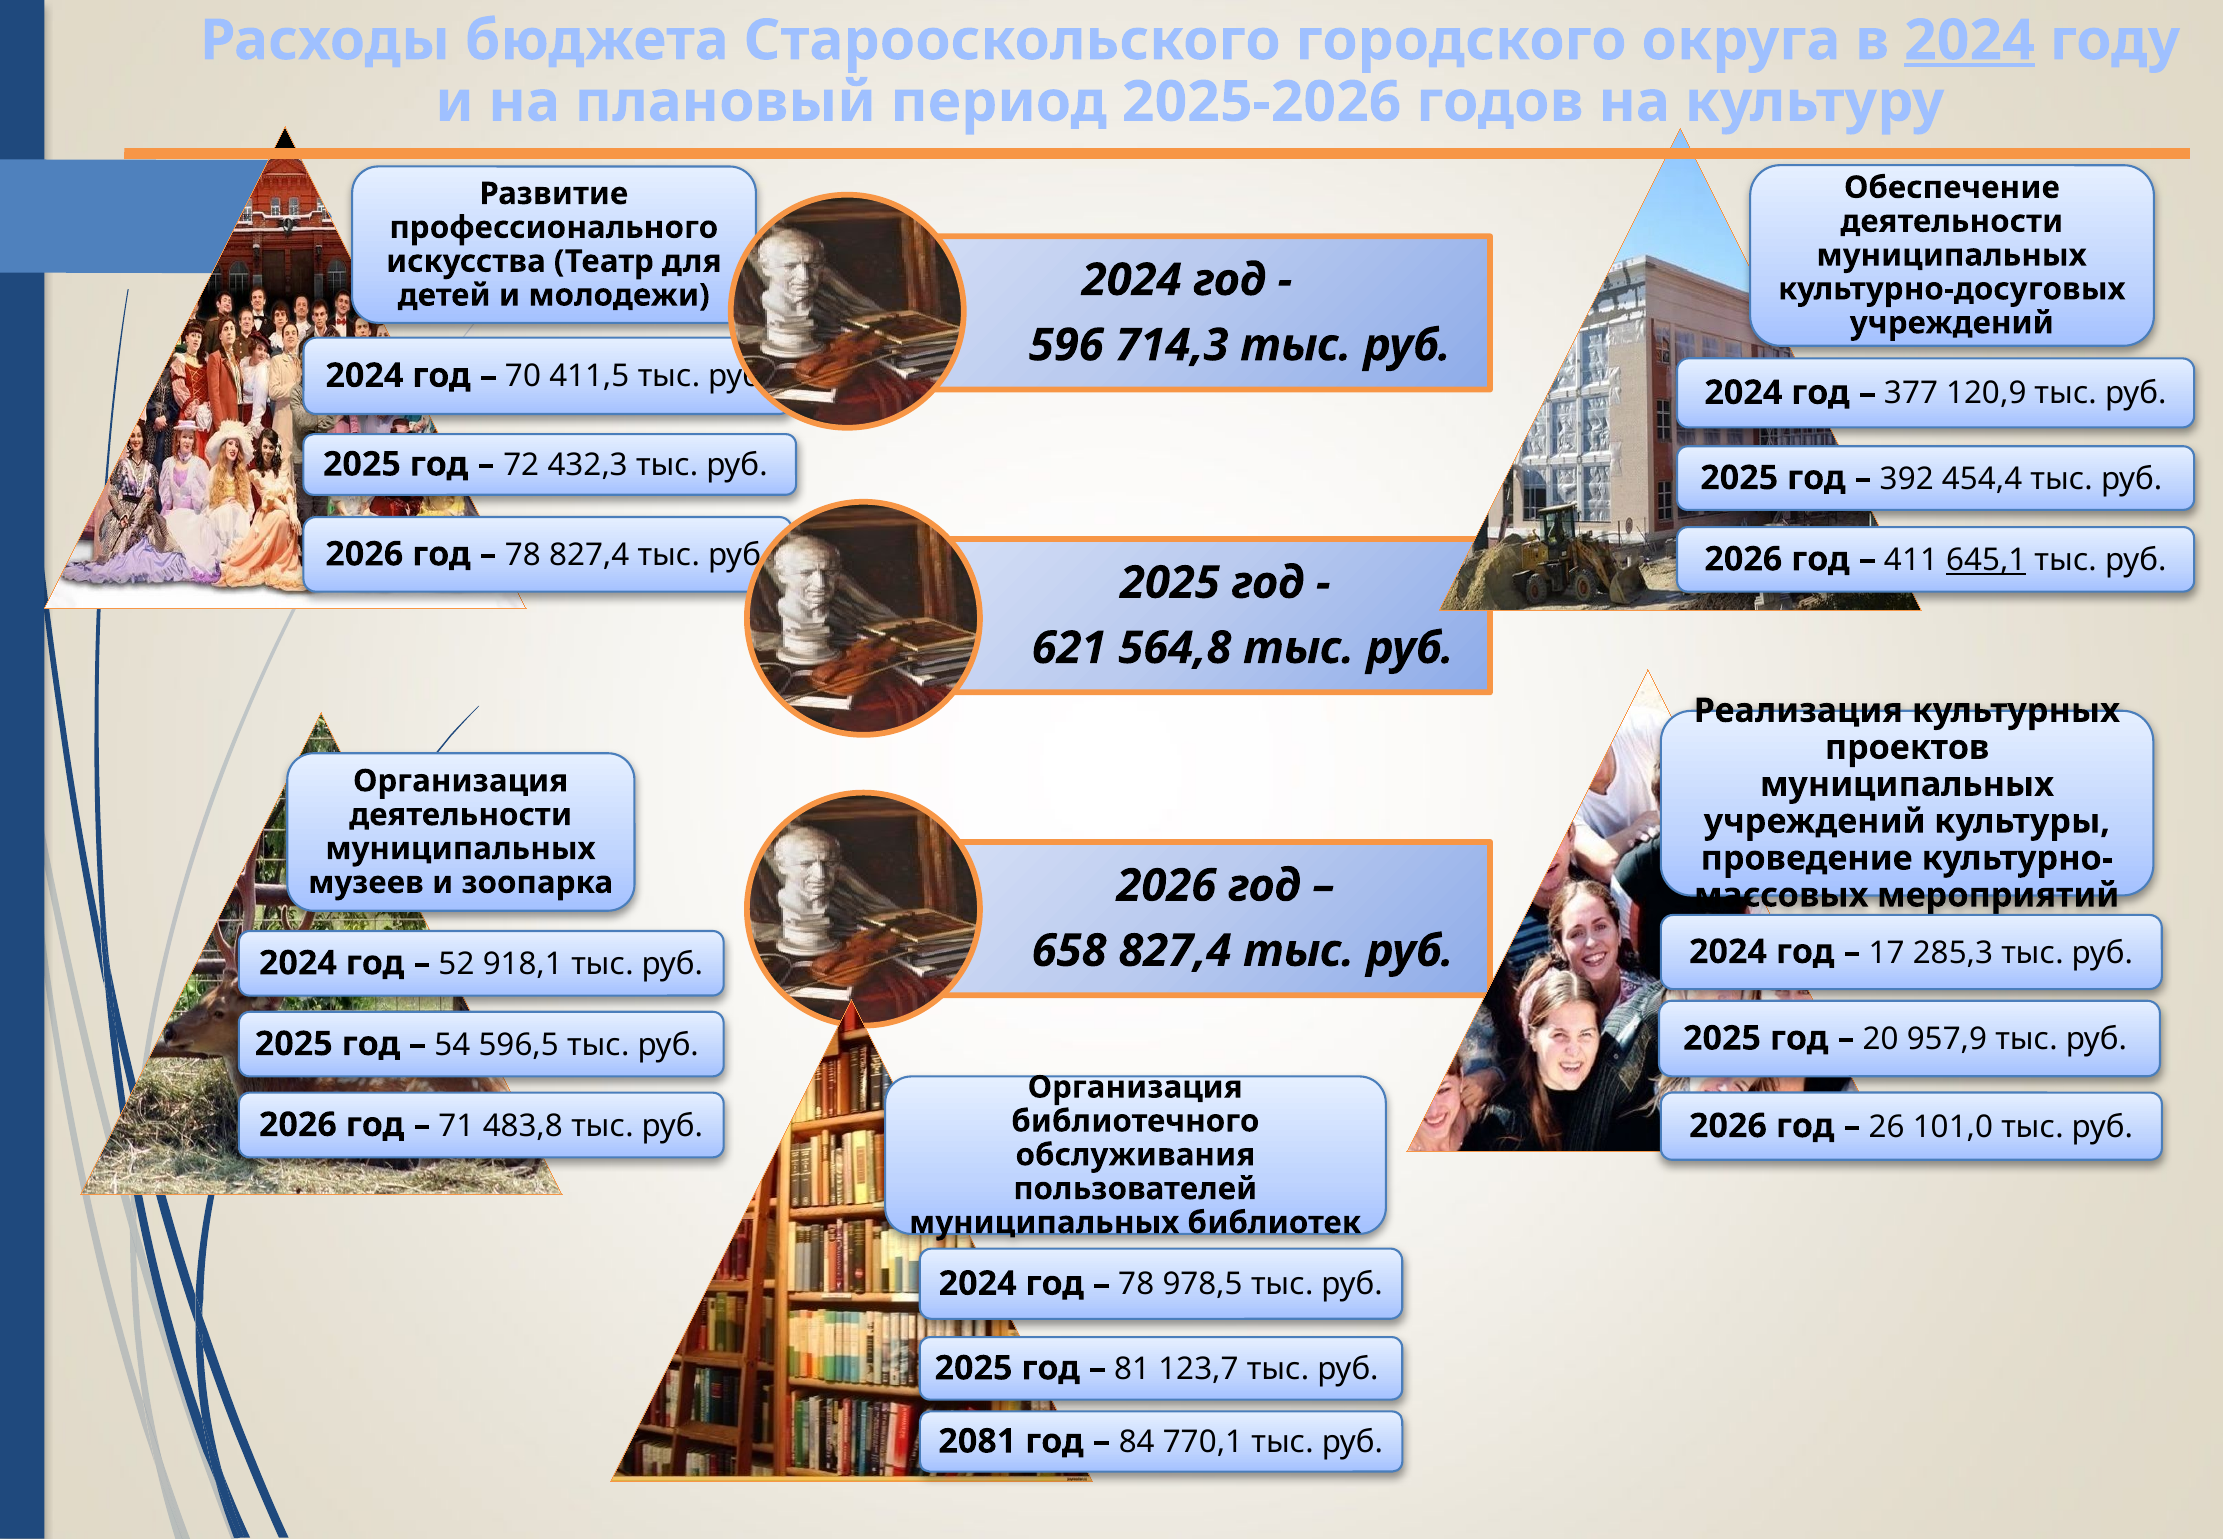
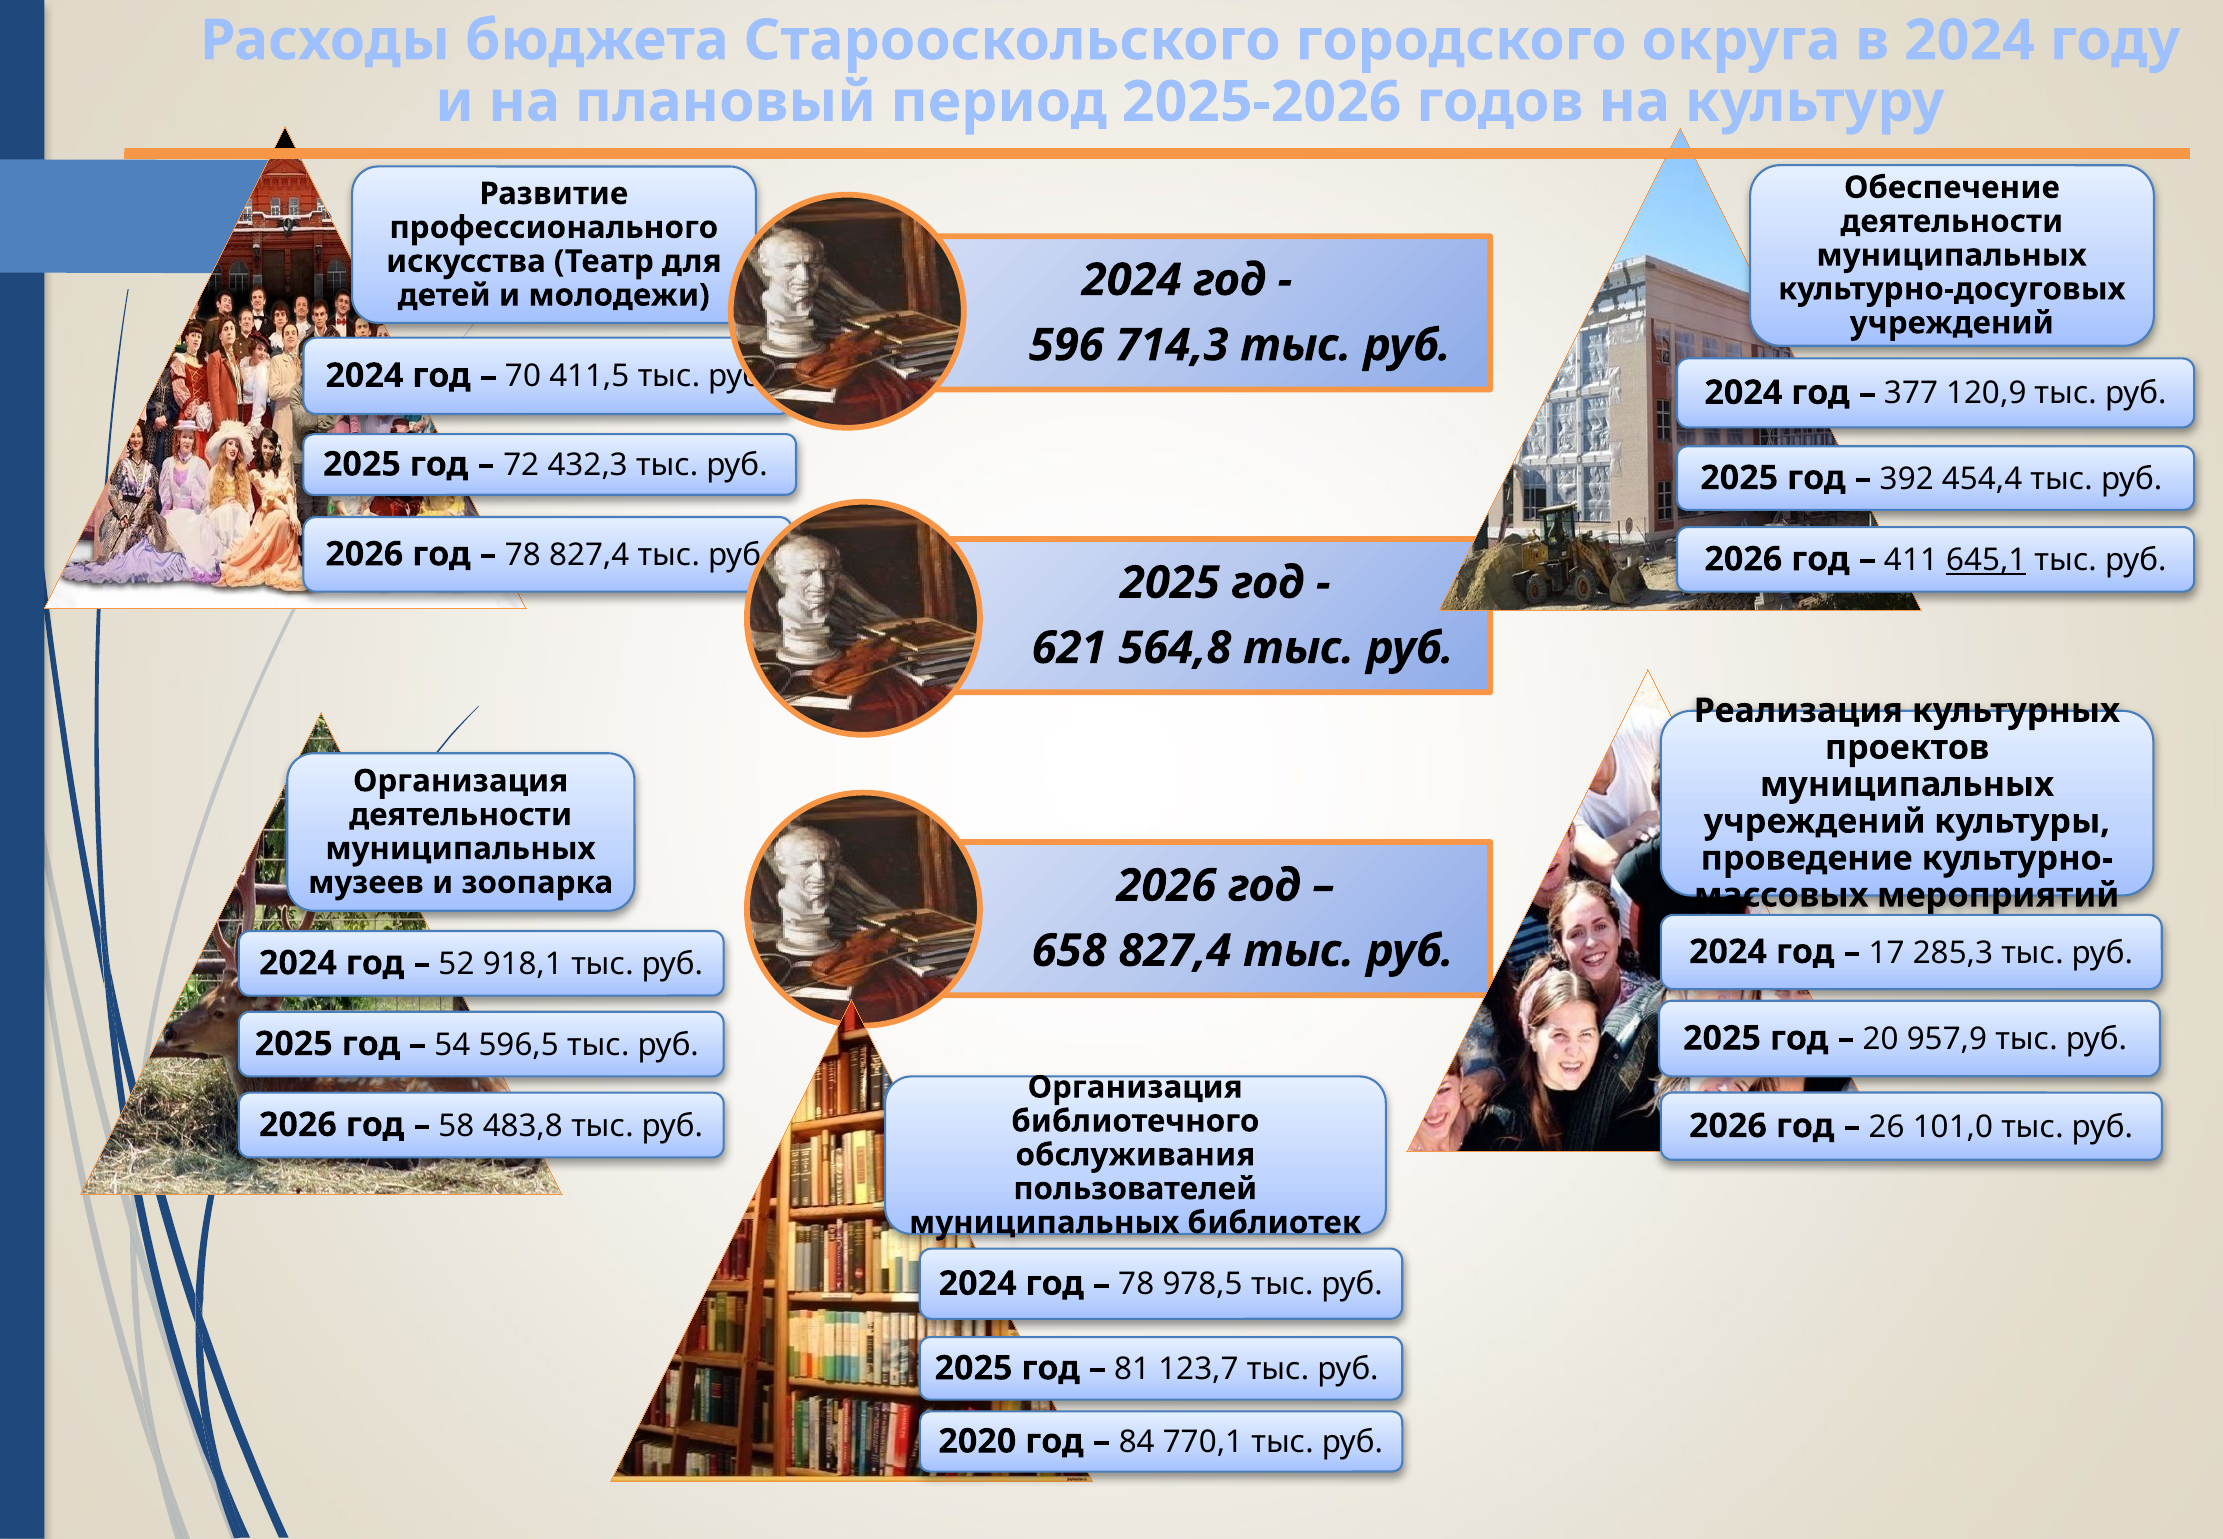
2024 at (1969, 40) underline: present -> none
71: 71 -> 58
2081: 2081 -> 2020
